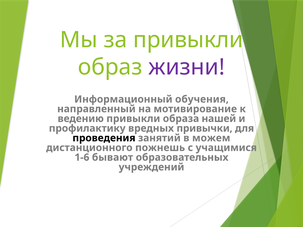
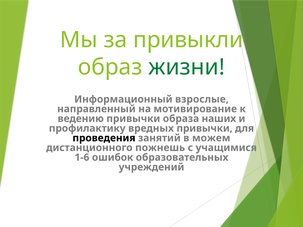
жизни colour: purple -> green
обучения: обучения -> взрослые
ведению привыкли: привыкли -> привычки
нашей: нашей -> наших
бывают: бывают -> ошибок
